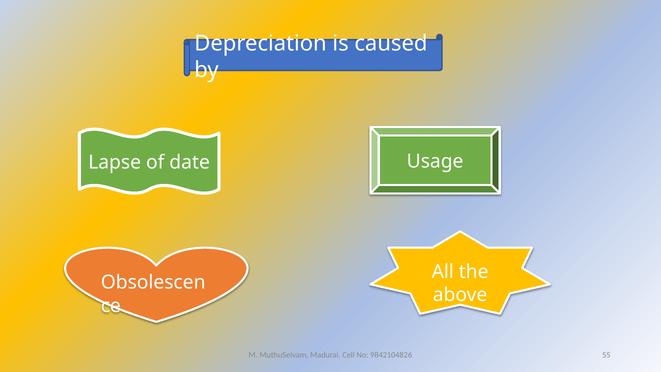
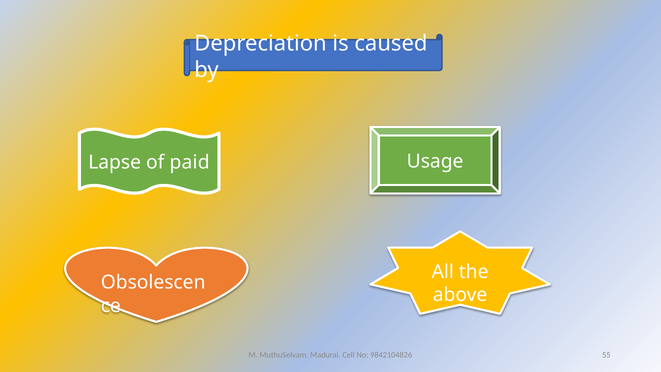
date: date -> paid
